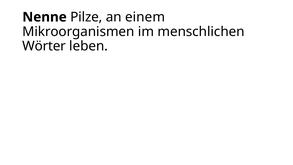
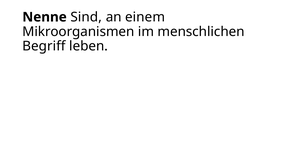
Pilze: Pilze -> Sind
Wörter: Wörter -> Begriff
